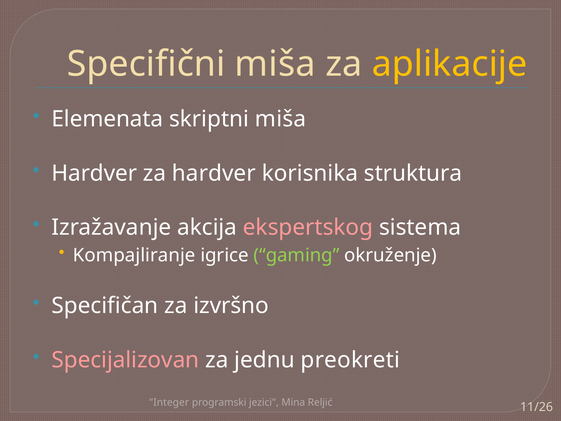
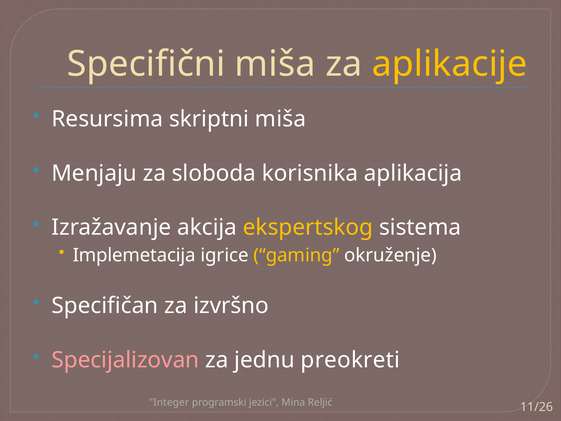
Elemenata: Elemenata -> Resursima
Hardver at (94, 173): Hardver -> Menjaju
za hardver: hardver -> sloboda
struktura: struktura -> aplikacija
ekspertskog colour: pink -> yellow
Kompajliranje: Kompajliranje -> Implemetacija
gaming colour: light green -> yellow
